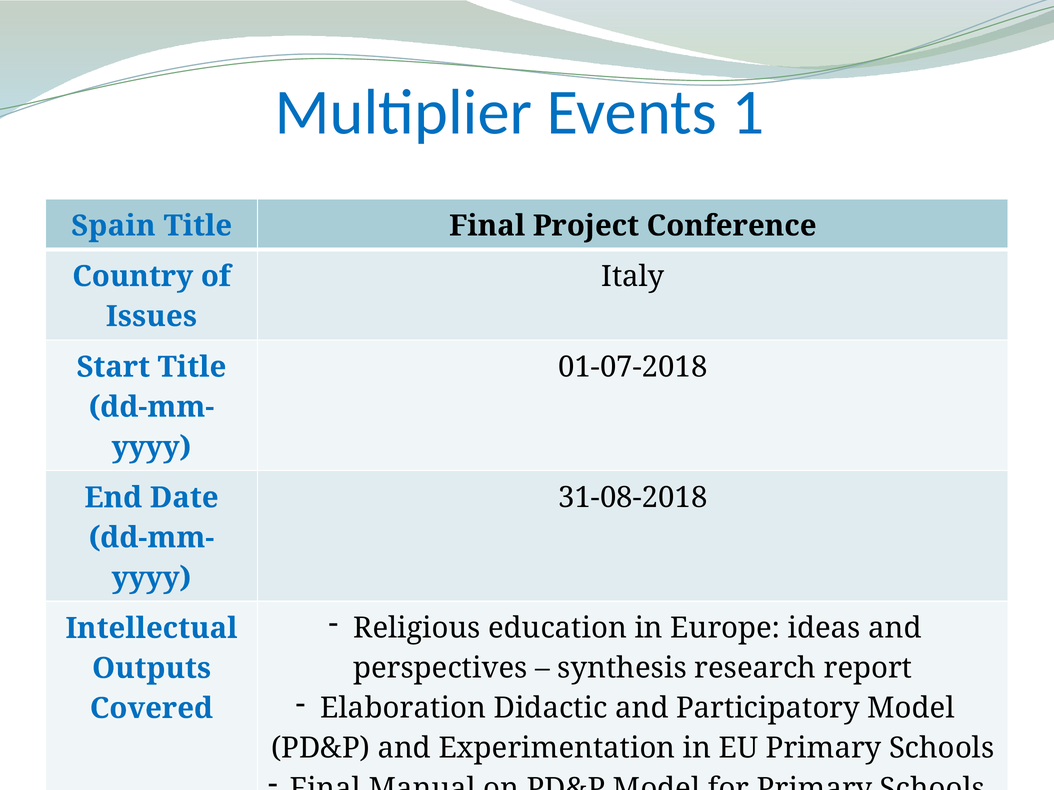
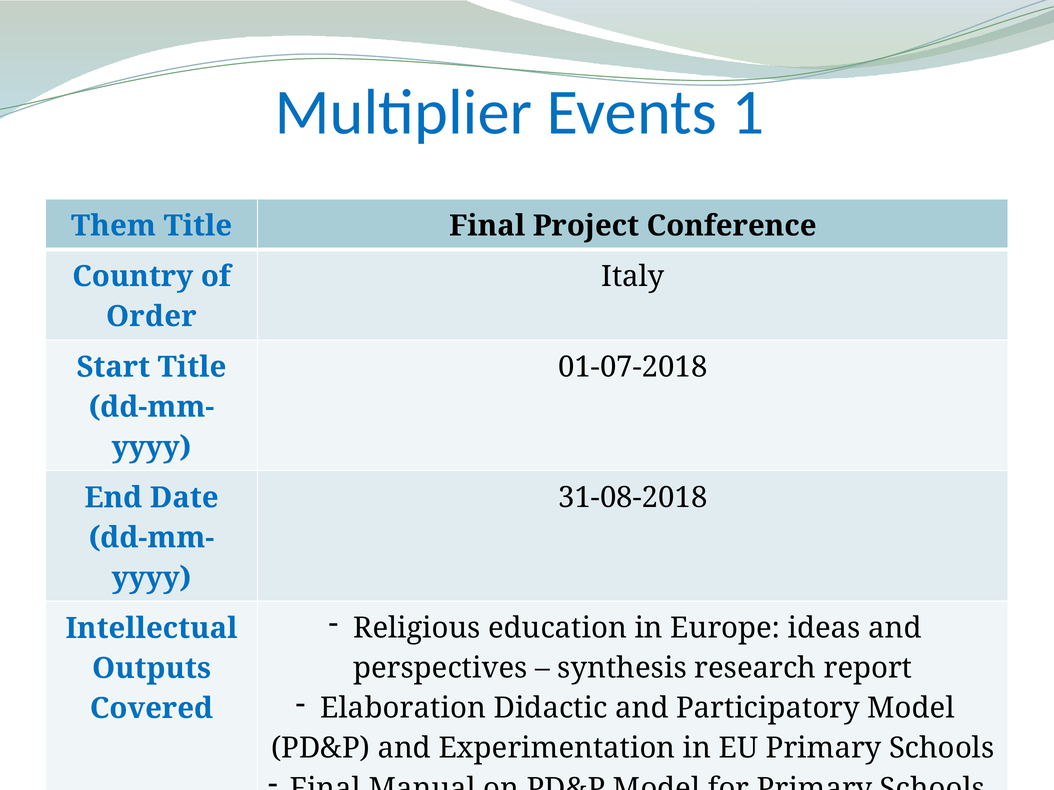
Spain: Spain -> Them
Issues: Issues -> Order
